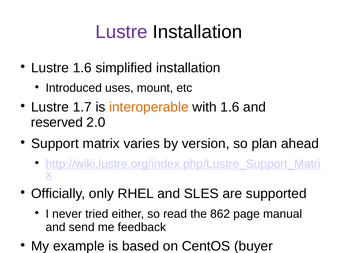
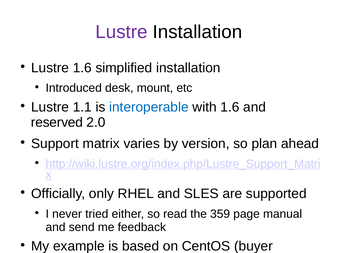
uses: uses -> desk
1.7: 1.7 -> 1.1
interoperable colour: orange -> blue
862: 862 -> 359
